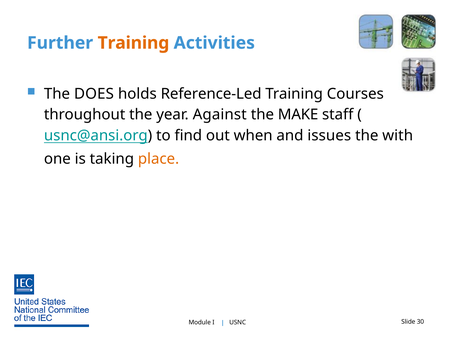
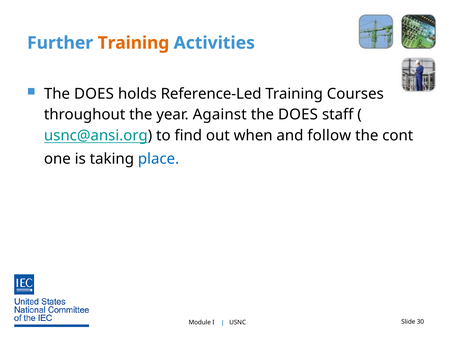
MAKE at (298, 115): MAKE -> DOES
issues: issues -> follow
with: with -> cont
place colour: orange -> blue
